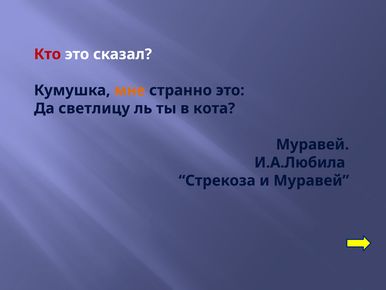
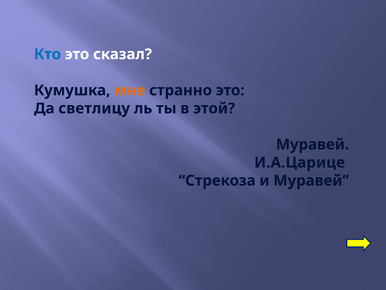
Кто colour: red -> blue
кота: кота -> этой
И.А.Любила: И.А.Любила -> И.А.Царице
